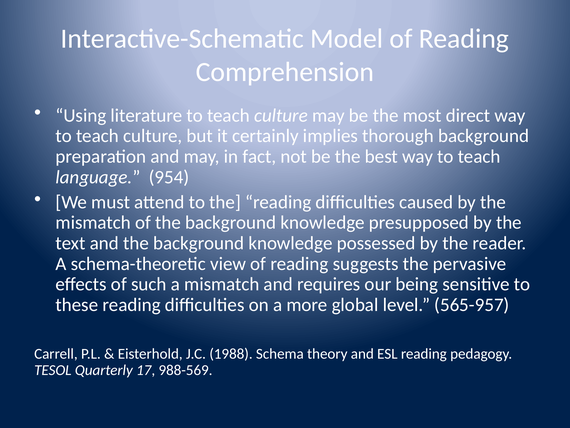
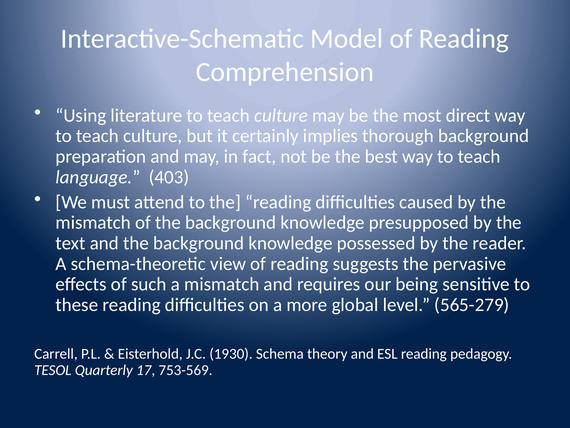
954: 954 -> 403
565-957: 565-957 -> 565-279
1988: 1988 -> 1930
988-569: 988-569 -> 753-569
